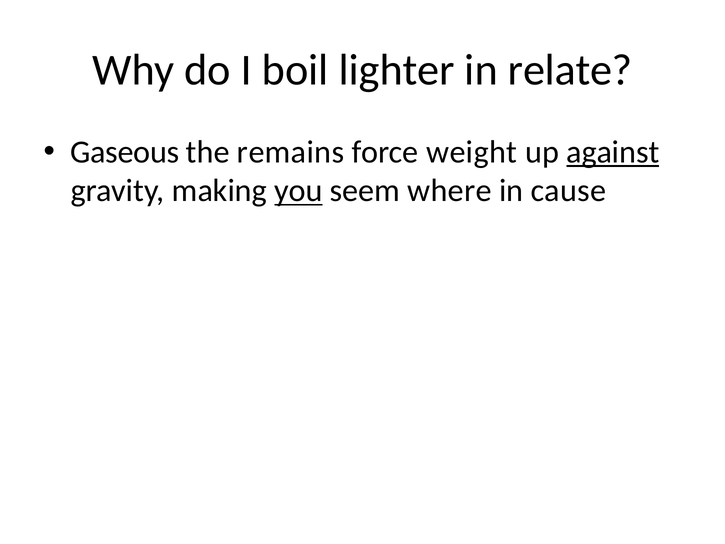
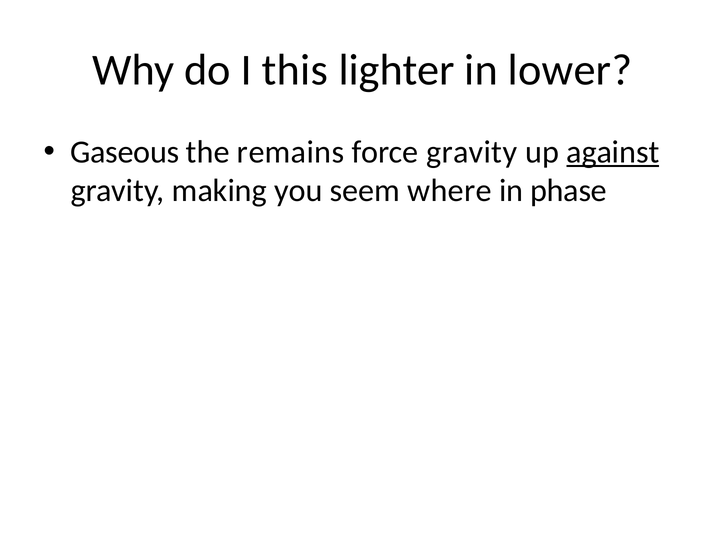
boil: boil -> this
relate: relate -> lower
force weight: weight -> gravity
you underline: present -> none
cause: cause -> phase
